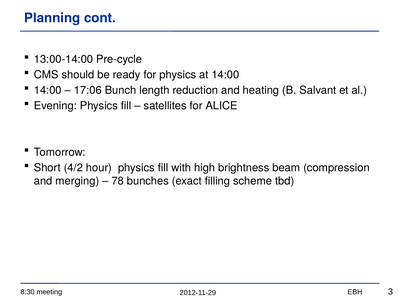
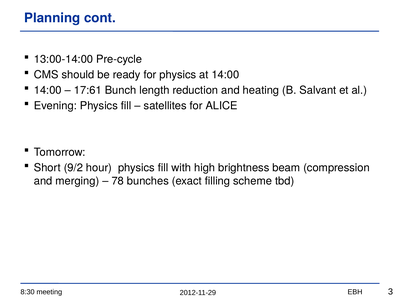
17:06: 17:06 -> 17:61
4/2: 4/2 -> 9/2
